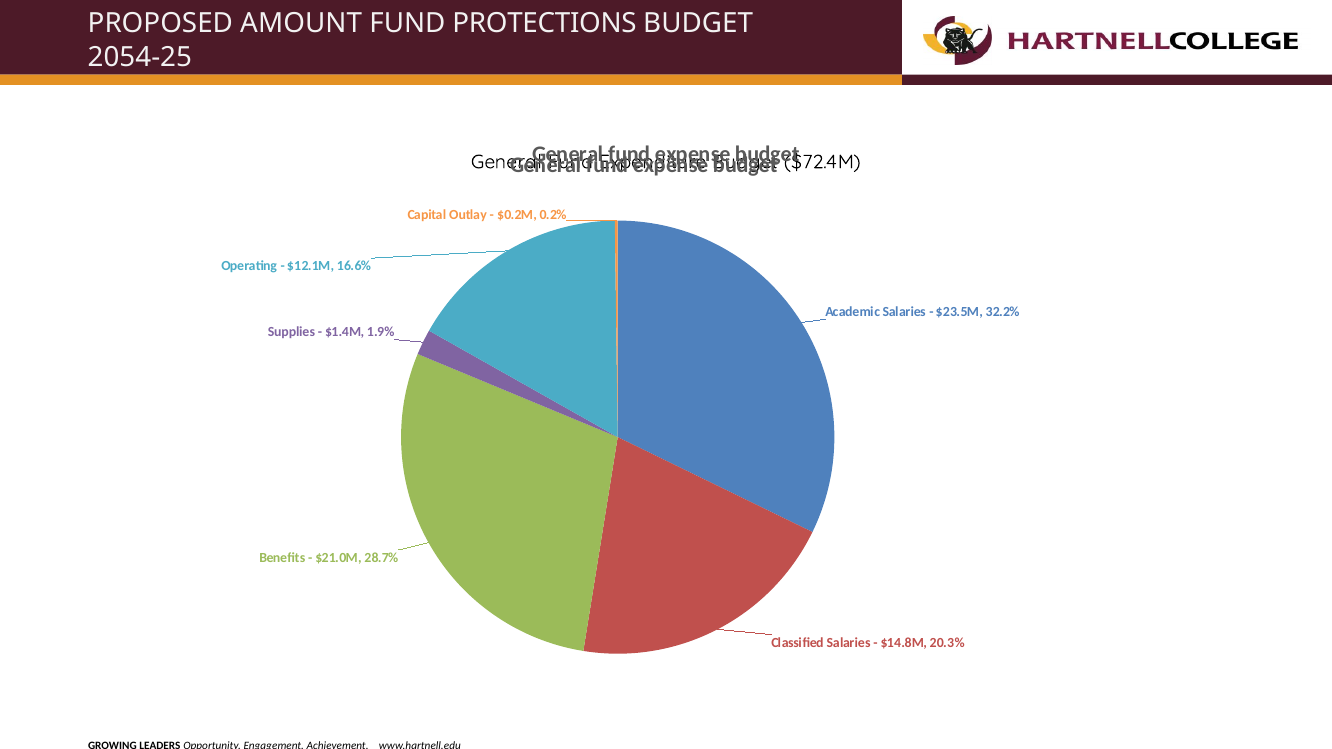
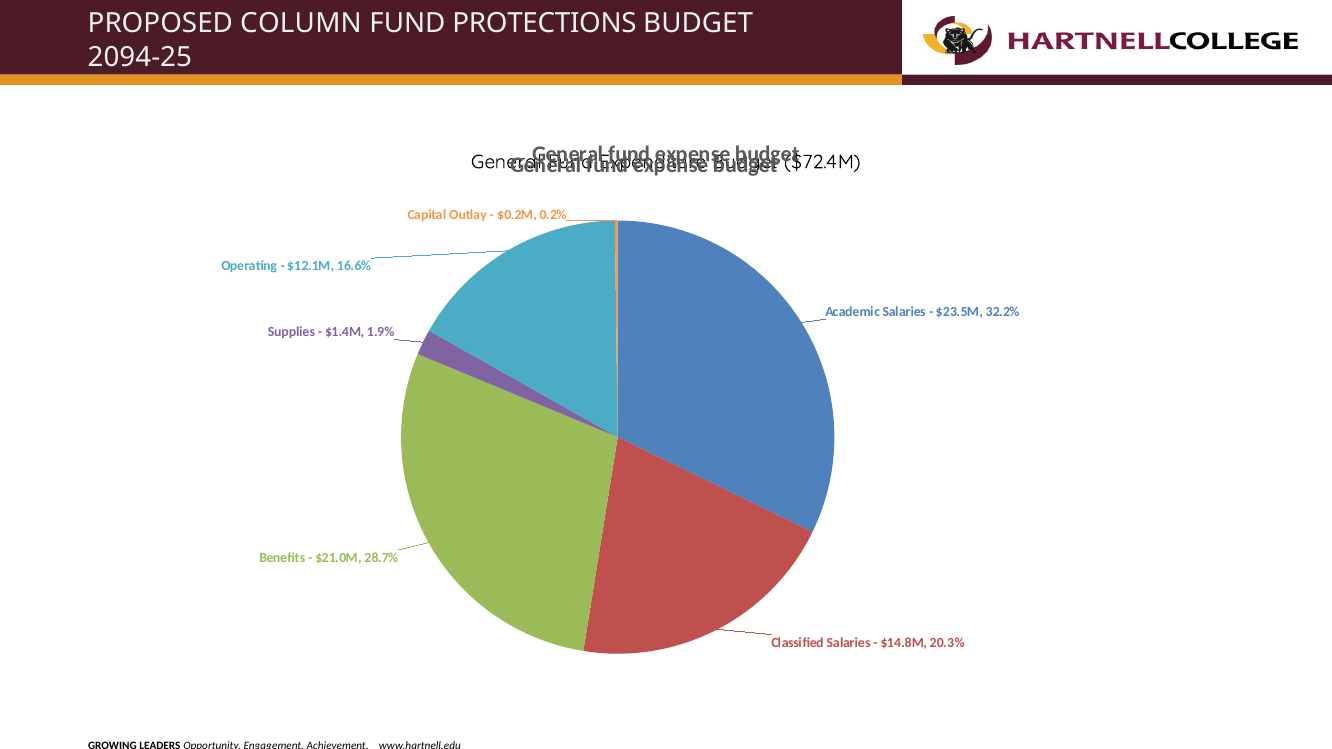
AMOUNT: AMOUNT -> COLUMN
2054-25: 2054-25 -> 2094-25
